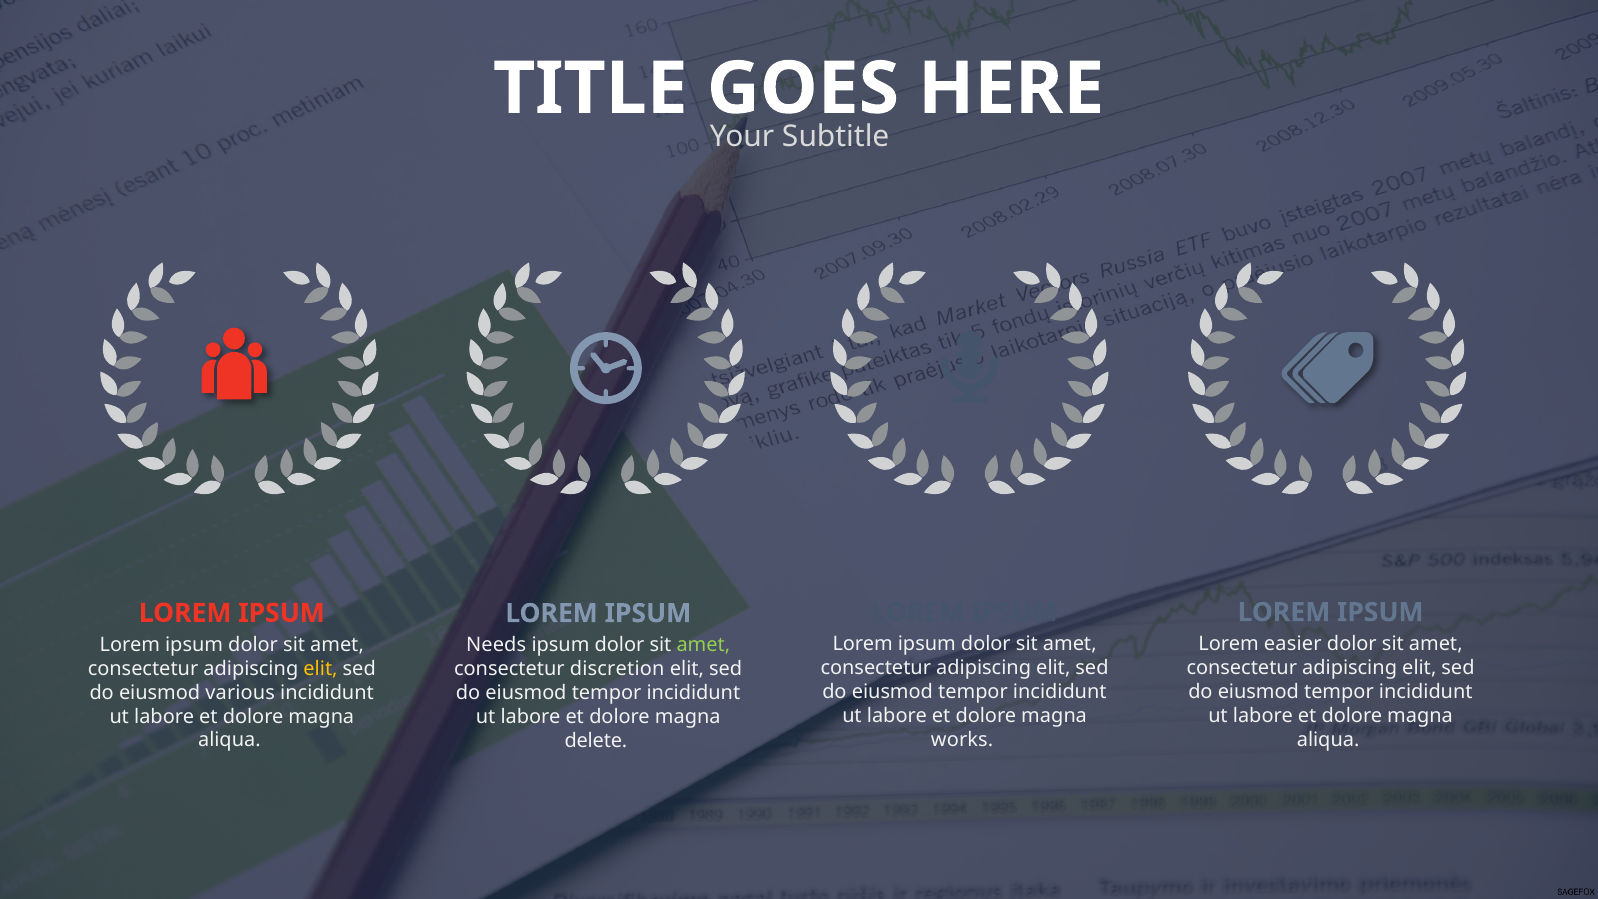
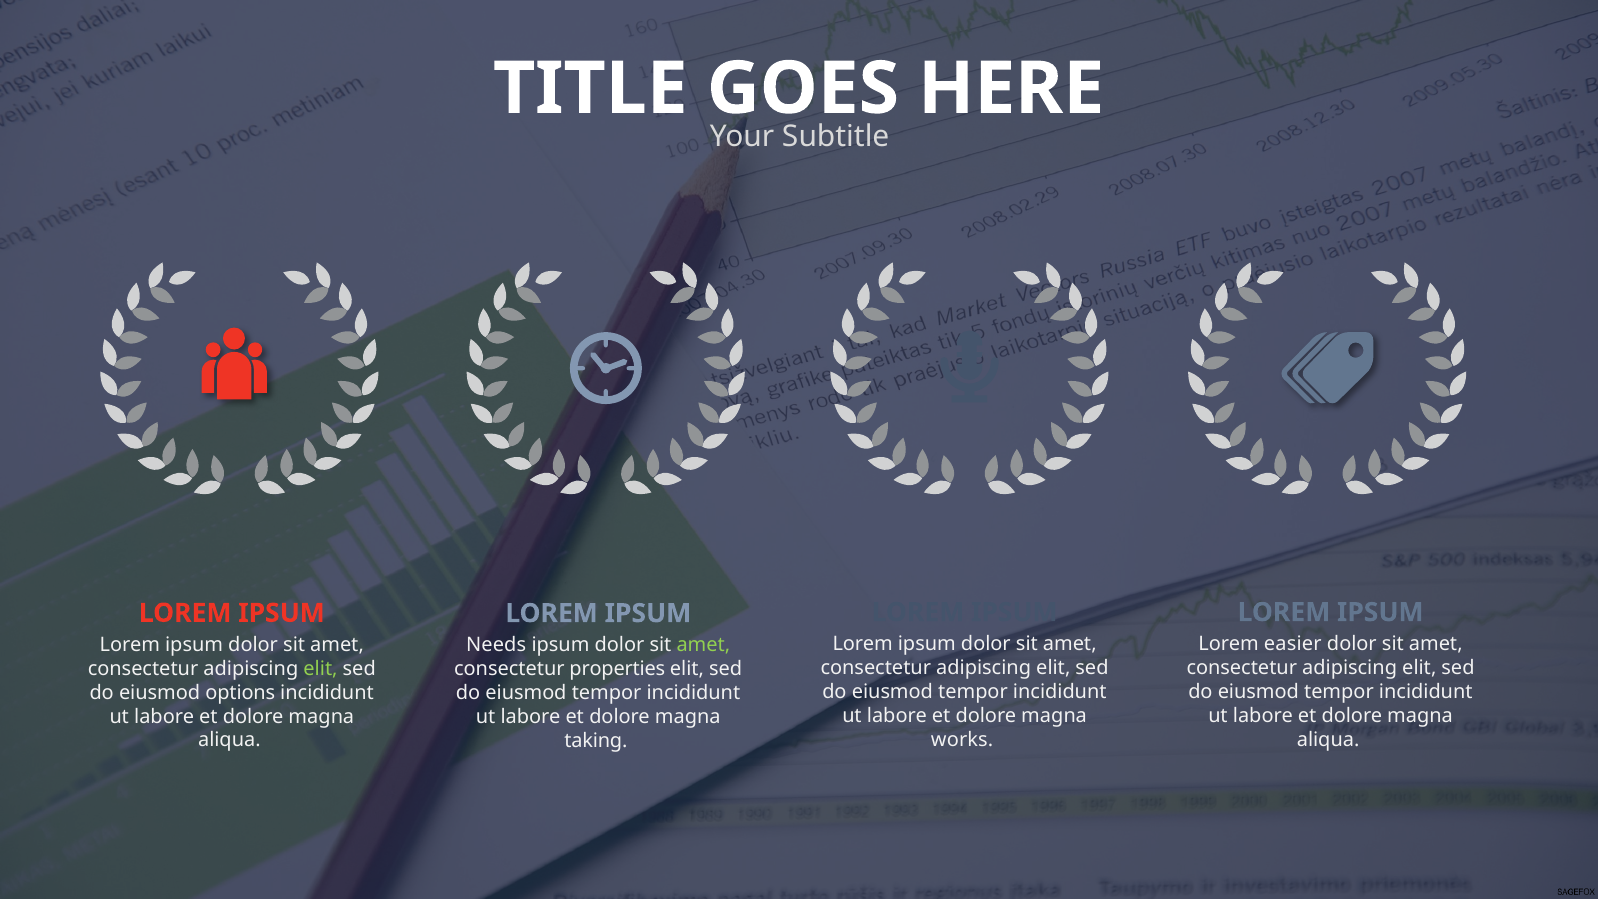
elit at (320, 668) colour: yellow -> light green
discretion: discretion -> properties
various: various -> options
delete: delete -> taking
